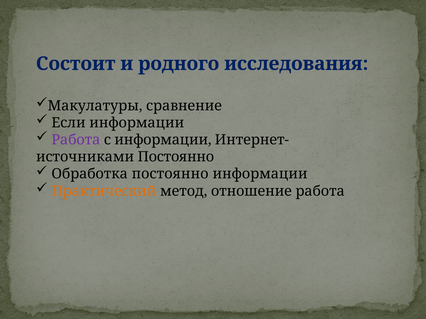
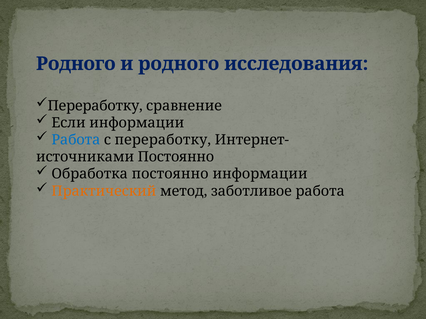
Состоит at (76, 64): Состоит -> Родного
Макулатуры at (95, 106): Макулатуры -> Переработку
Работа at (76, 140) colour: purple -> blue
с информации: информации -> переработку
отношение: отношение -> заботливое
